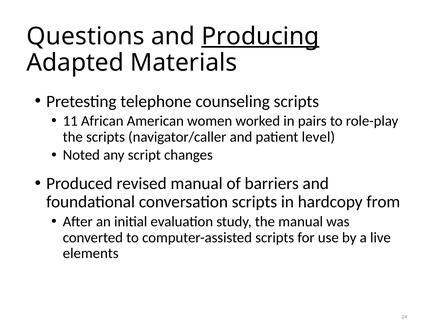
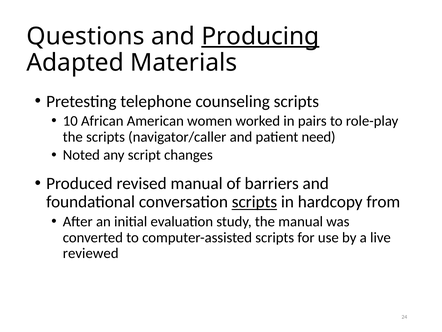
11: 11 -> 10
level: level -> need
scripts at (254, 202) underline: none -> present
elements: elements -> reviewed
